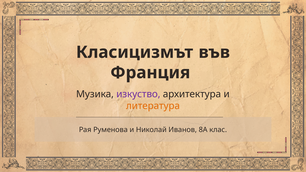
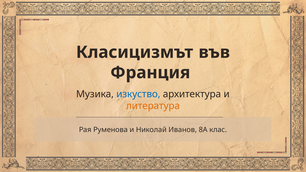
изкуство colour: purple -> blue
